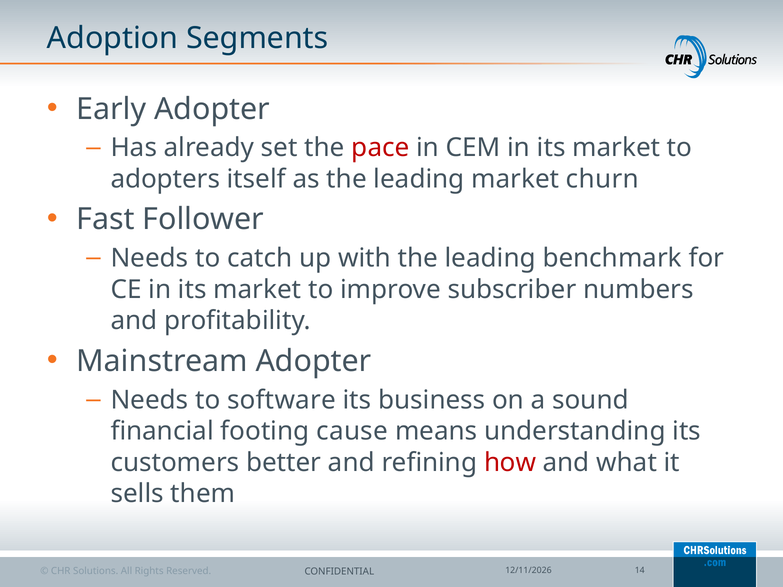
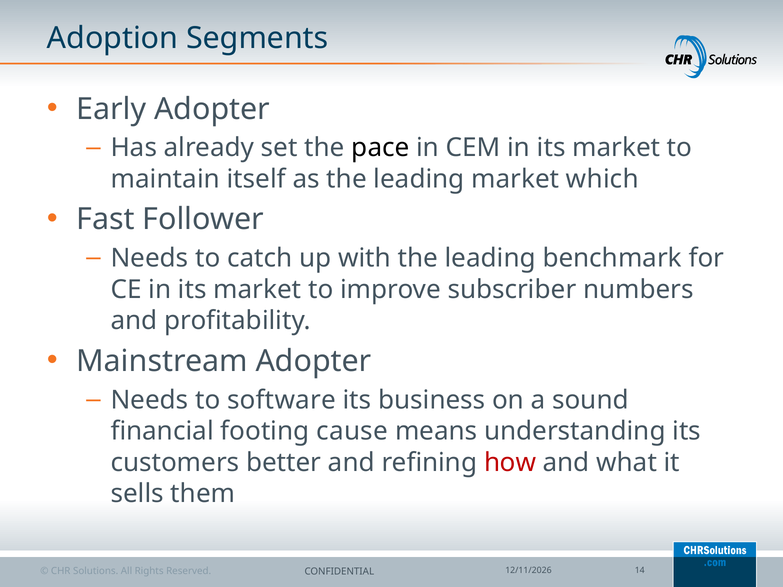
pace colour: red -> black
adopters: adopters -> maintain
churn: churn -> which
